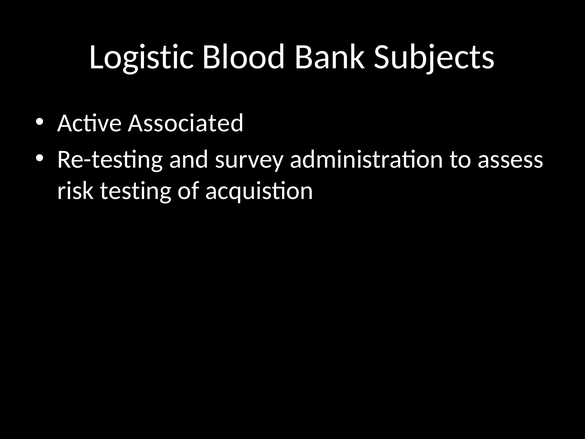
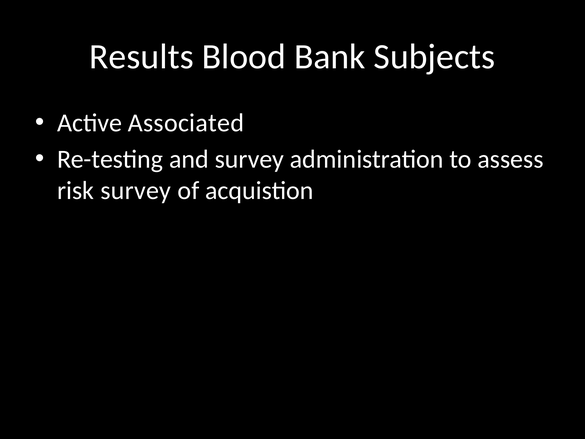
Logistic: Logistic -> Results
risk testing: testing -> survey
